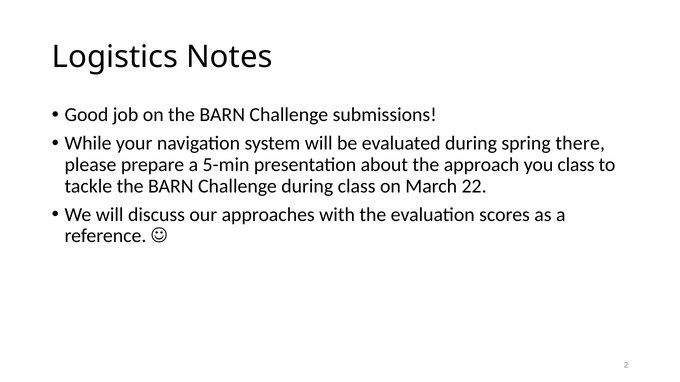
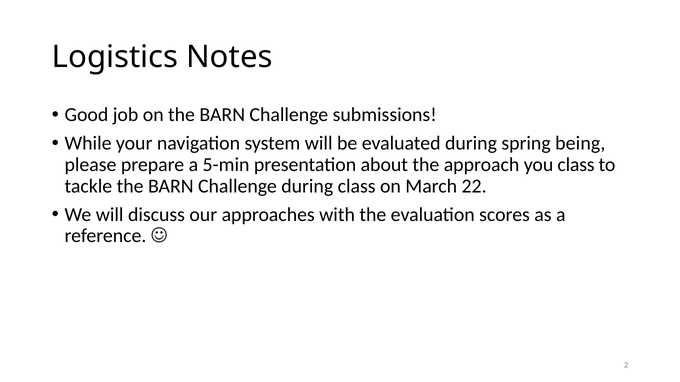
there: there -> being
